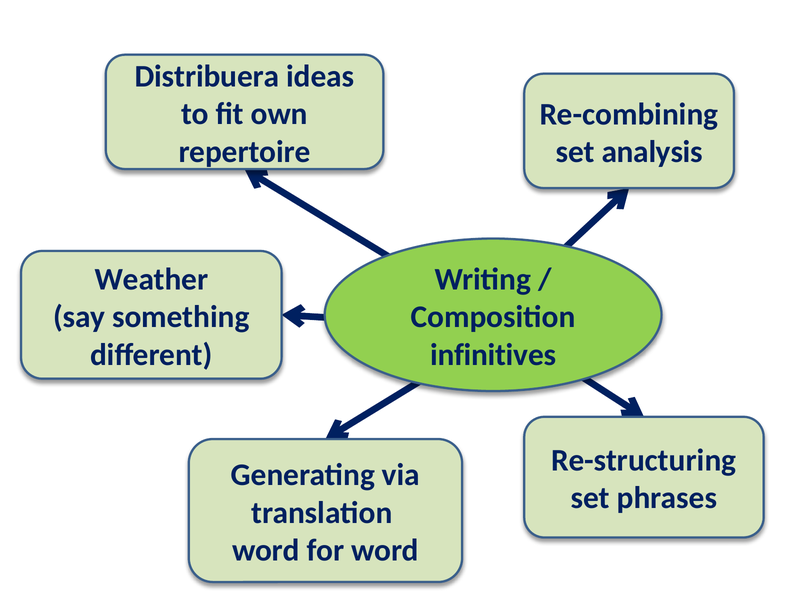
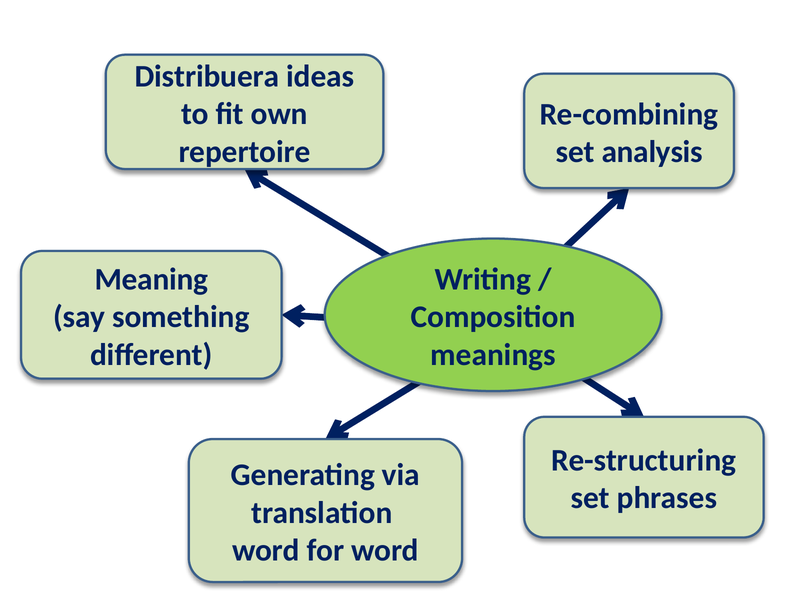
Weather: Weather -> Meaning
infinitives: infinitives -> meanings
